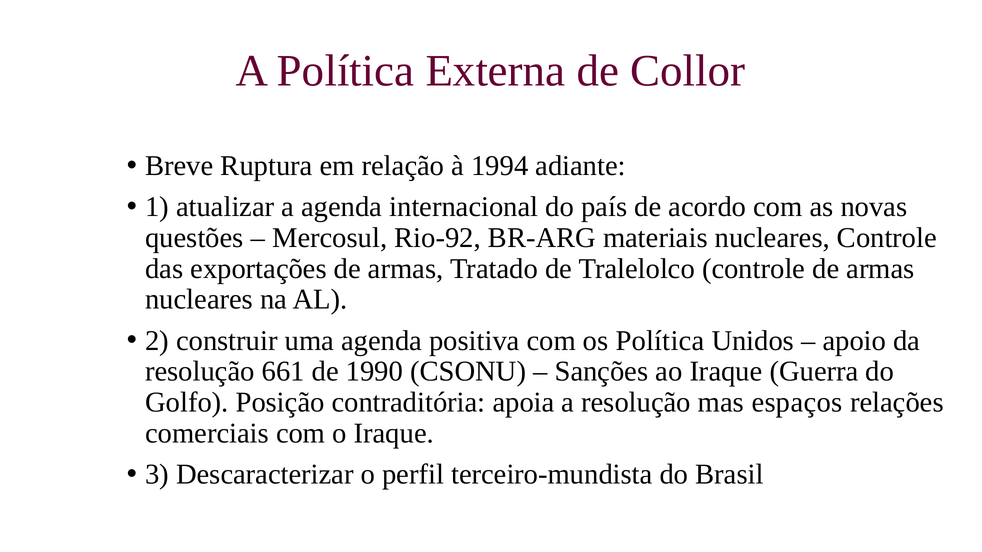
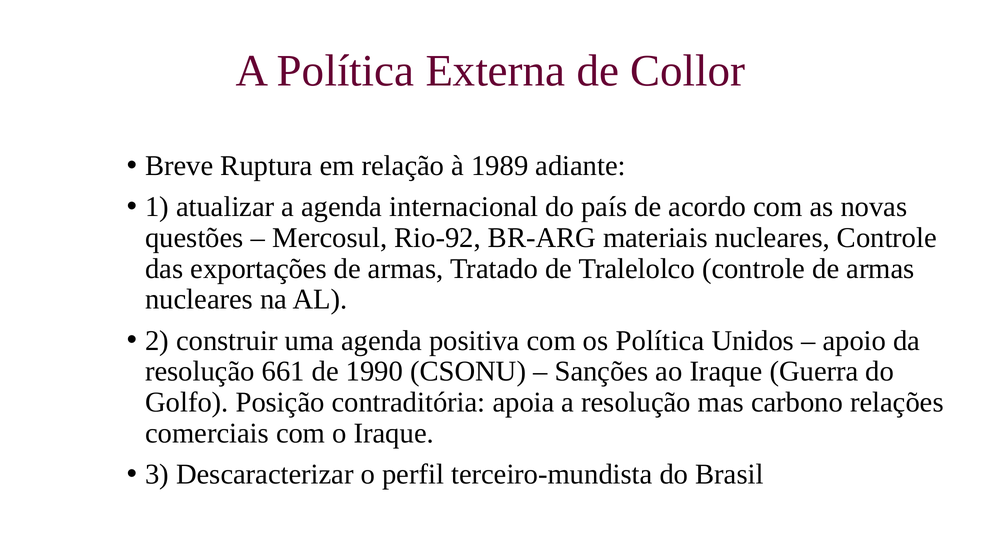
1994: 1994 -> 1989
espaços: espaços -> carbono
